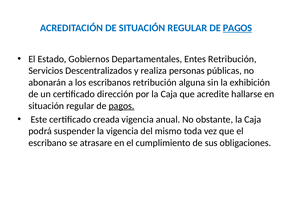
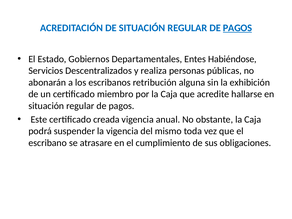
Entes Retribución: Retribución -> Habiéndose
dirección: dirección -> miembro
pagos at (122, 106) underline: present -> none
